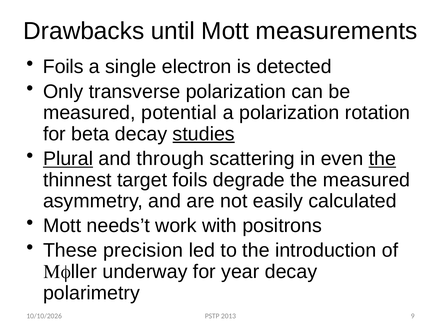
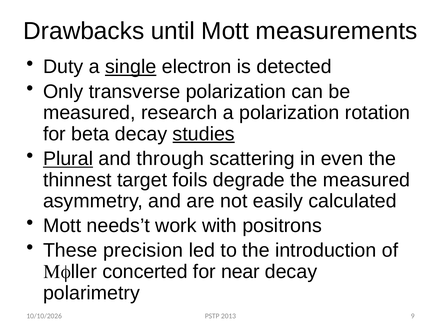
Foils at (63, 67): Foils -> Duty
single underline: none -> present
potential: potential -> research
the at (382, 159) underline: present -> none
underway: underway -> concerted
year: year -> near
